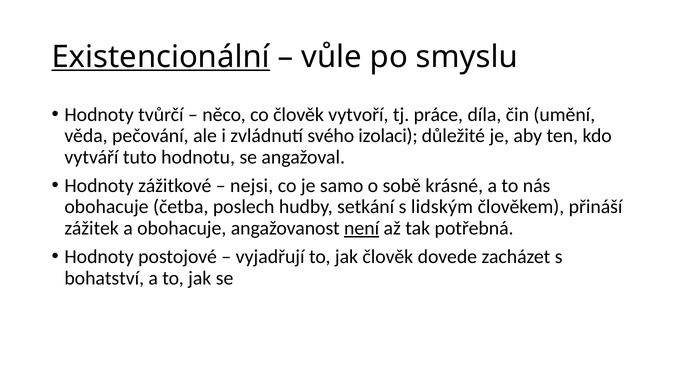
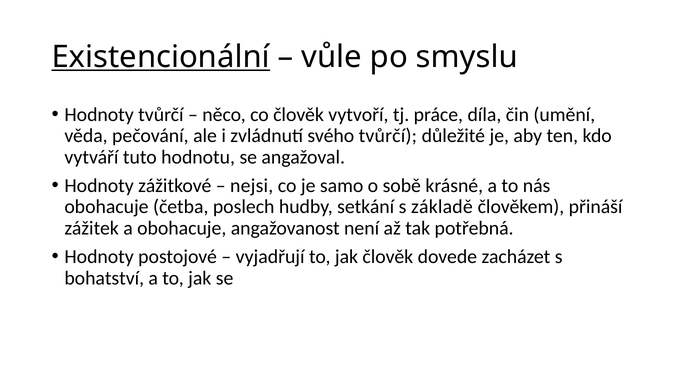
svého izolaci: izolaci -> tvůrčí
lidským: lidským -> základě
není underline: present -> none
